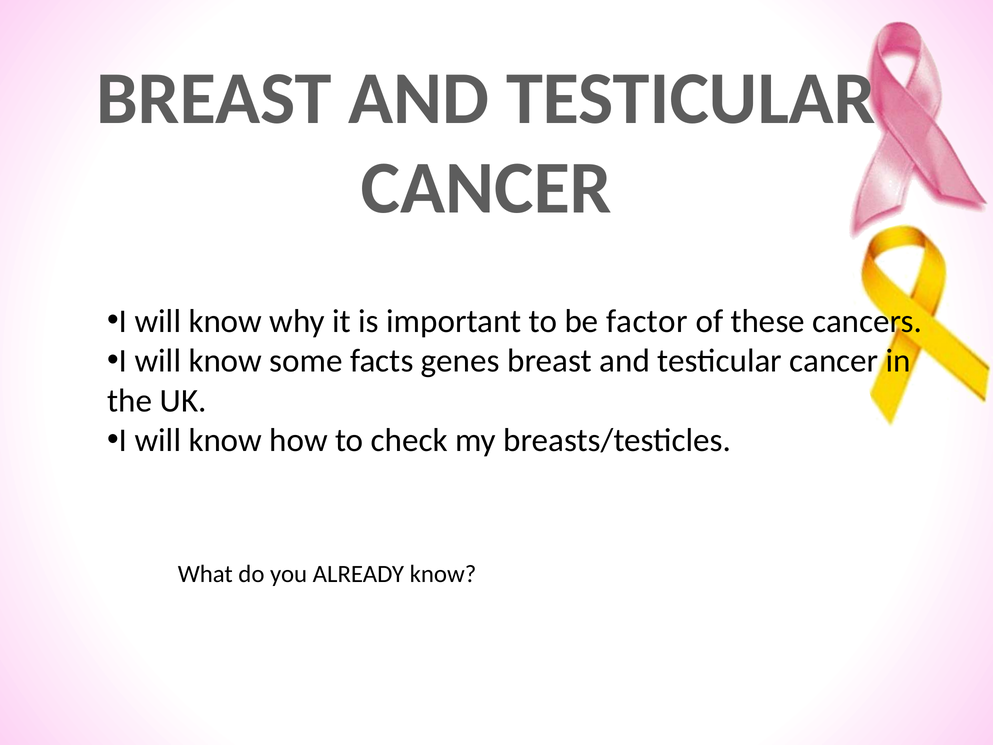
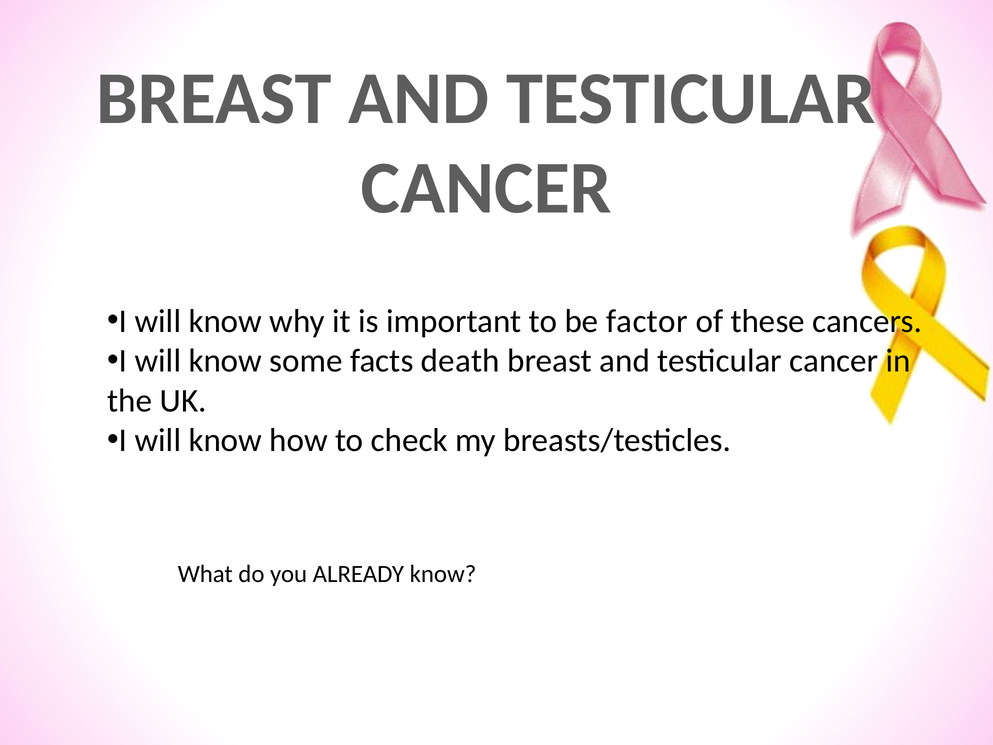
genes: genes -> death
